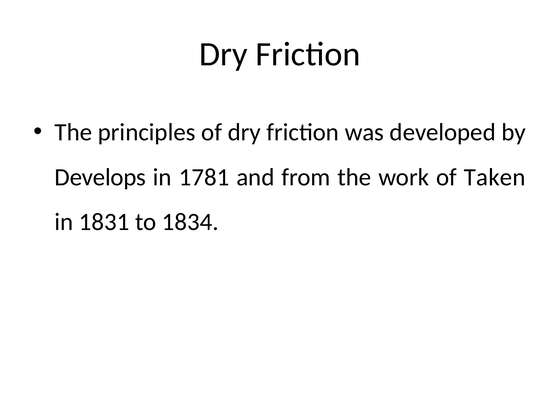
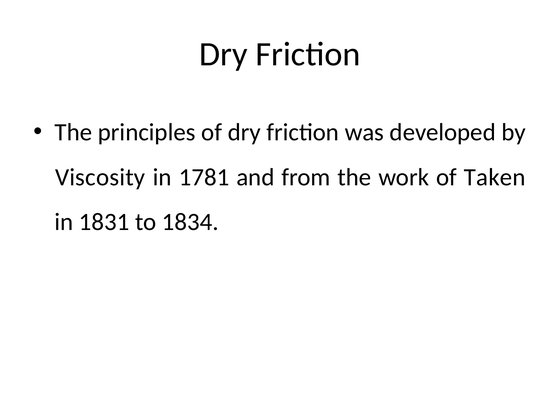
Develops: Develops -> Viscosity
